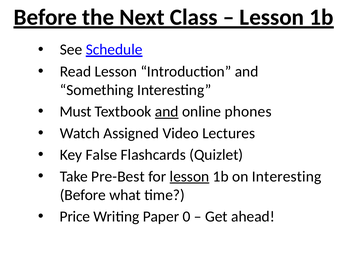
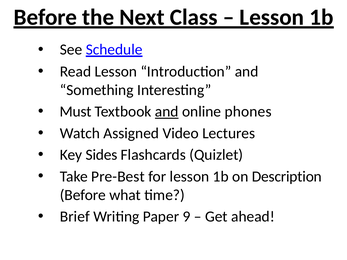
False: False -> Sides
lesson at (189, 177) underline: present -> none
on Interesting: Interesting -> Description
Price: Price -> Brief
0: 0 -> 9
